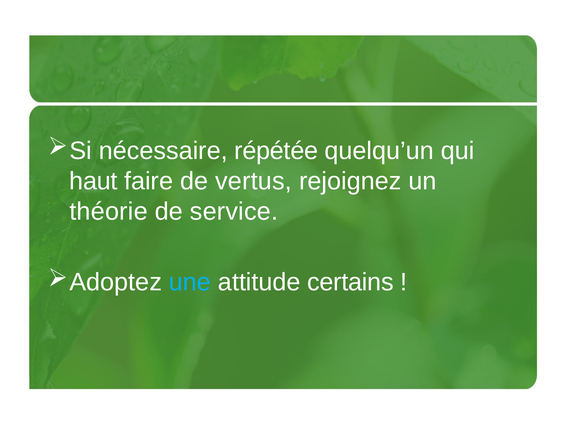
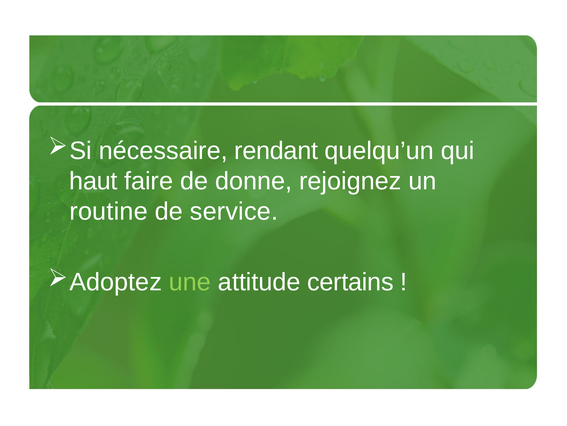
répétée: répétée -> rendant
vertus: vertus -> donne
théorie: théorie -> routine
une colour: light blue -> light green
